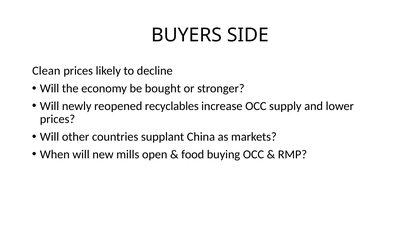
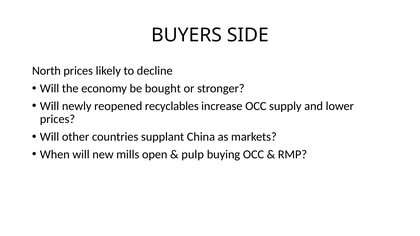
Clean: Clean -> North
food: food -> pulp
